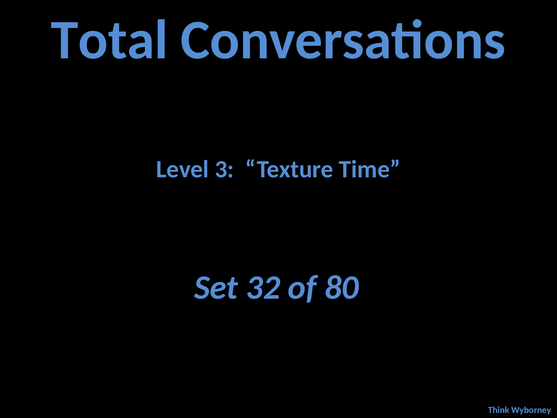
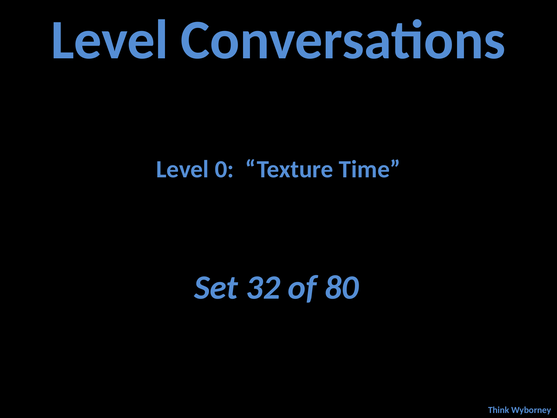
Total at (109, 40): Total -> Level
3: 3 -> 0
